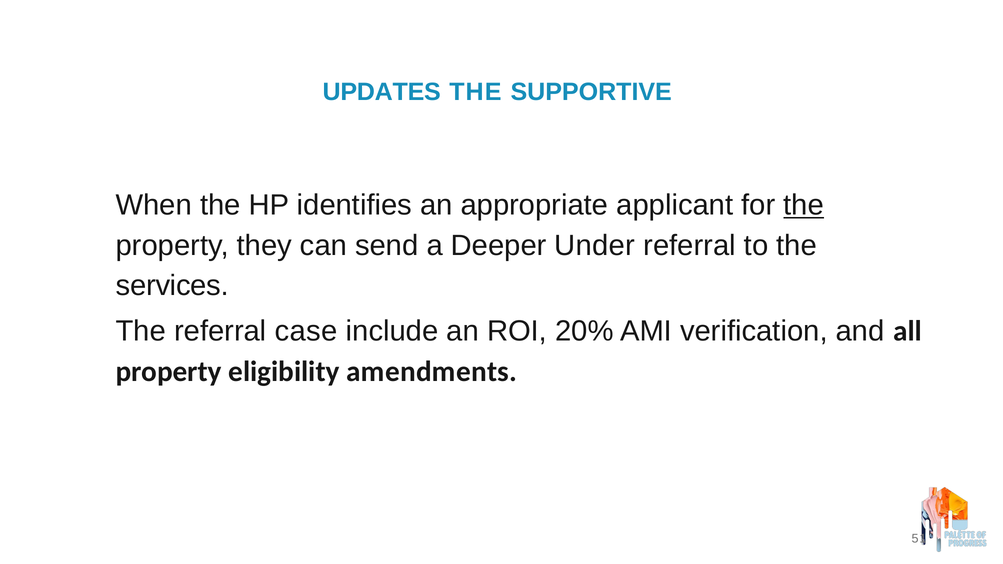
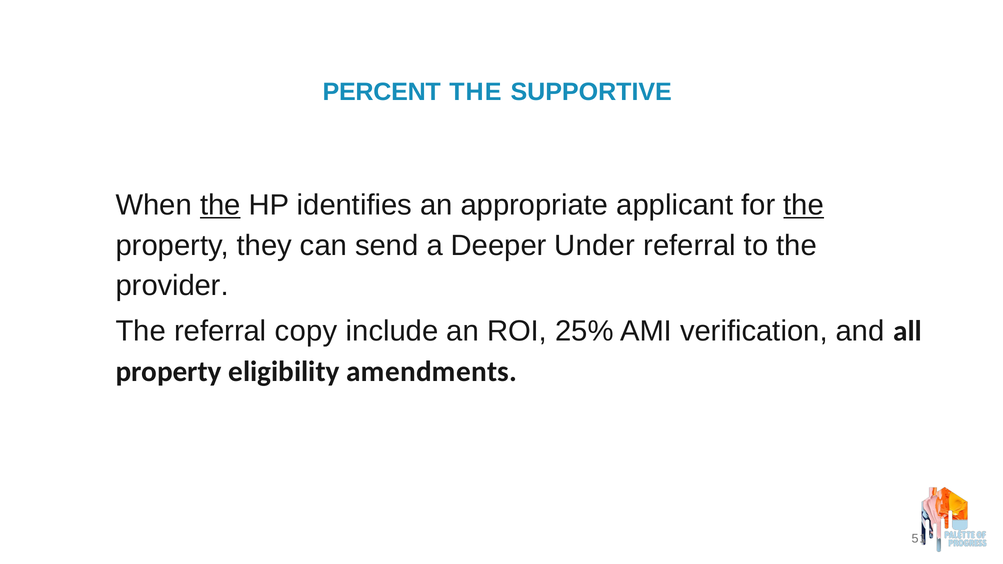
UPDATES: UPDATES -> PERCENT
the at (220, 205) underline: none -> present
services: services -> provider
case: case -> copy
20%: 20% -> 25%
